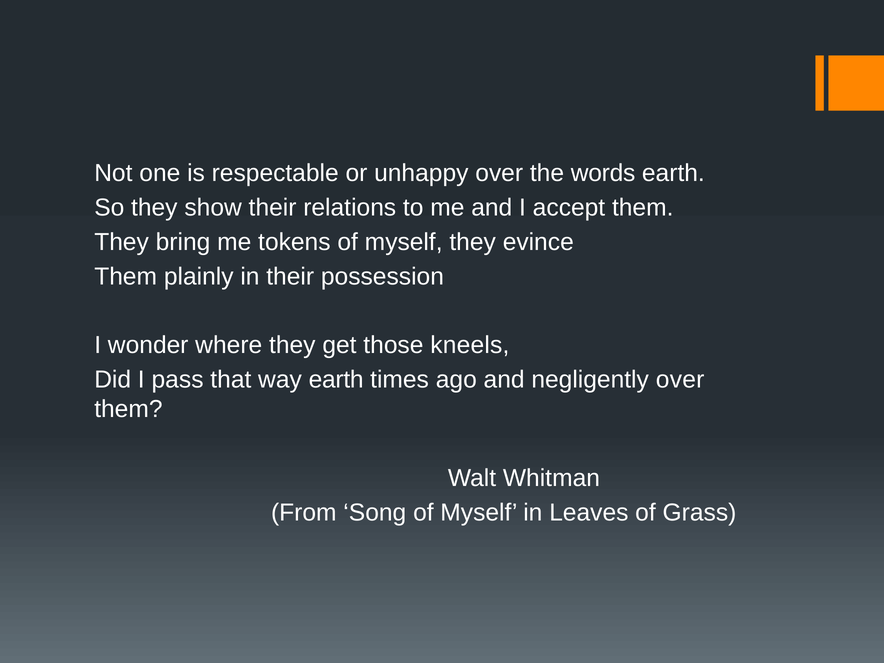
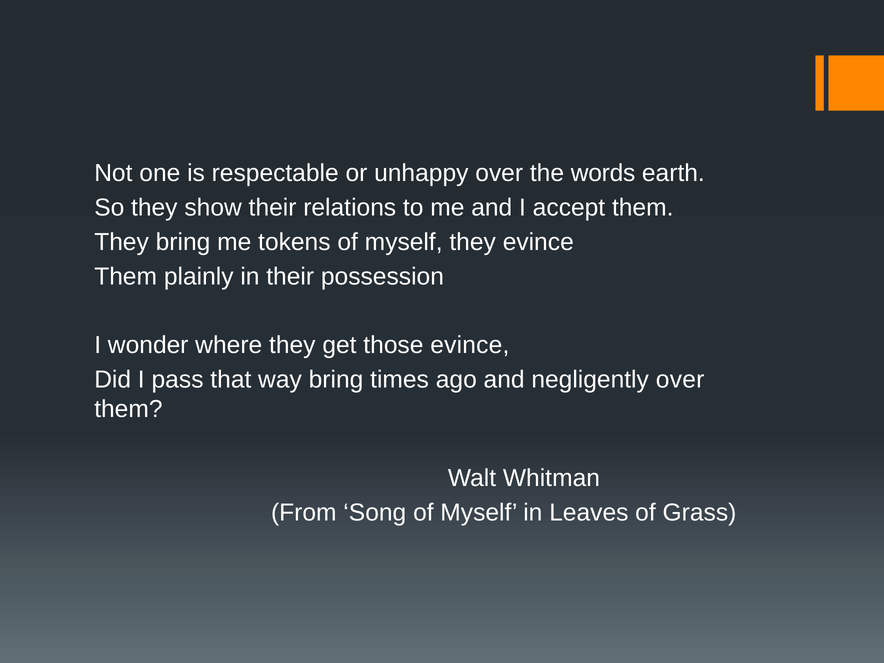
those kneels: kneels -> evince
way earth: earth -> bring
